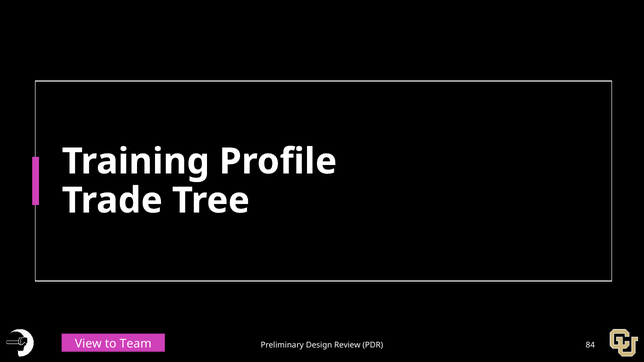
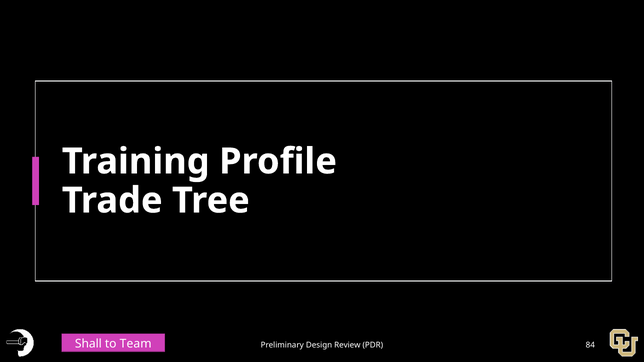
View: View -> Shall
